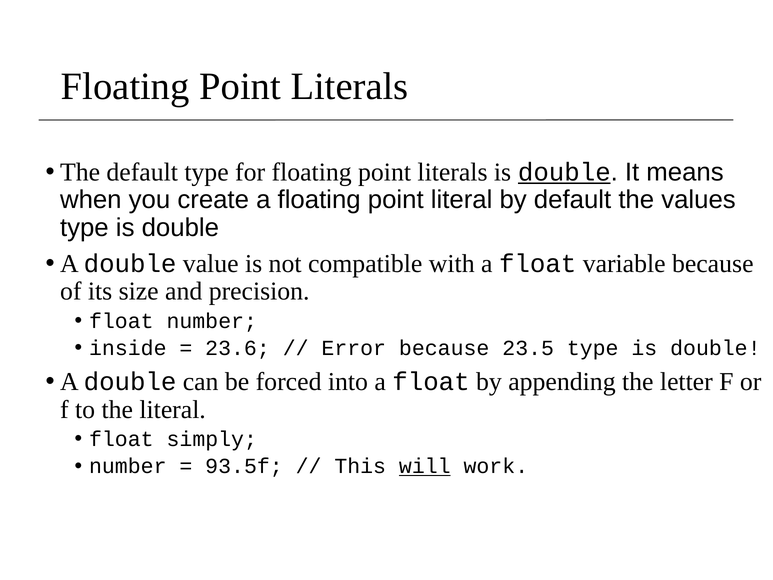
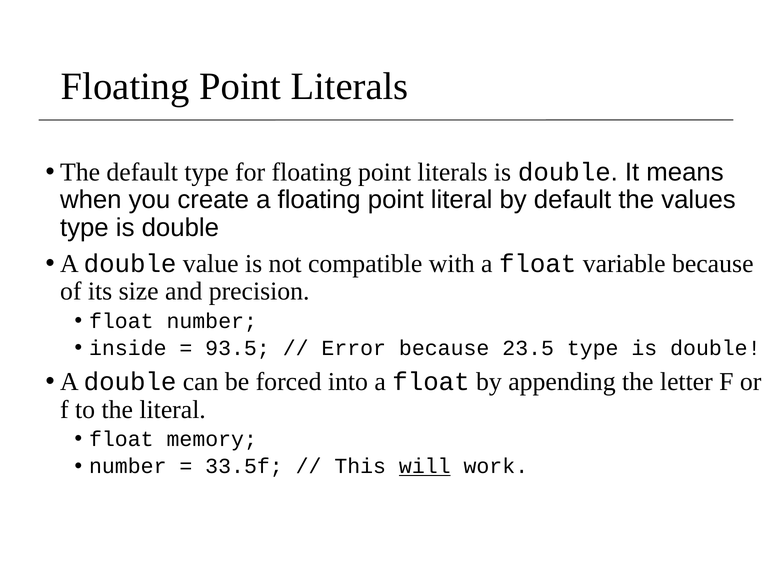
double at (564, 172) underline: present -> none
23.6: 23.6 -> 93.5
simply: simply -> memory
93.5f: 93.5f -> 33.5f
